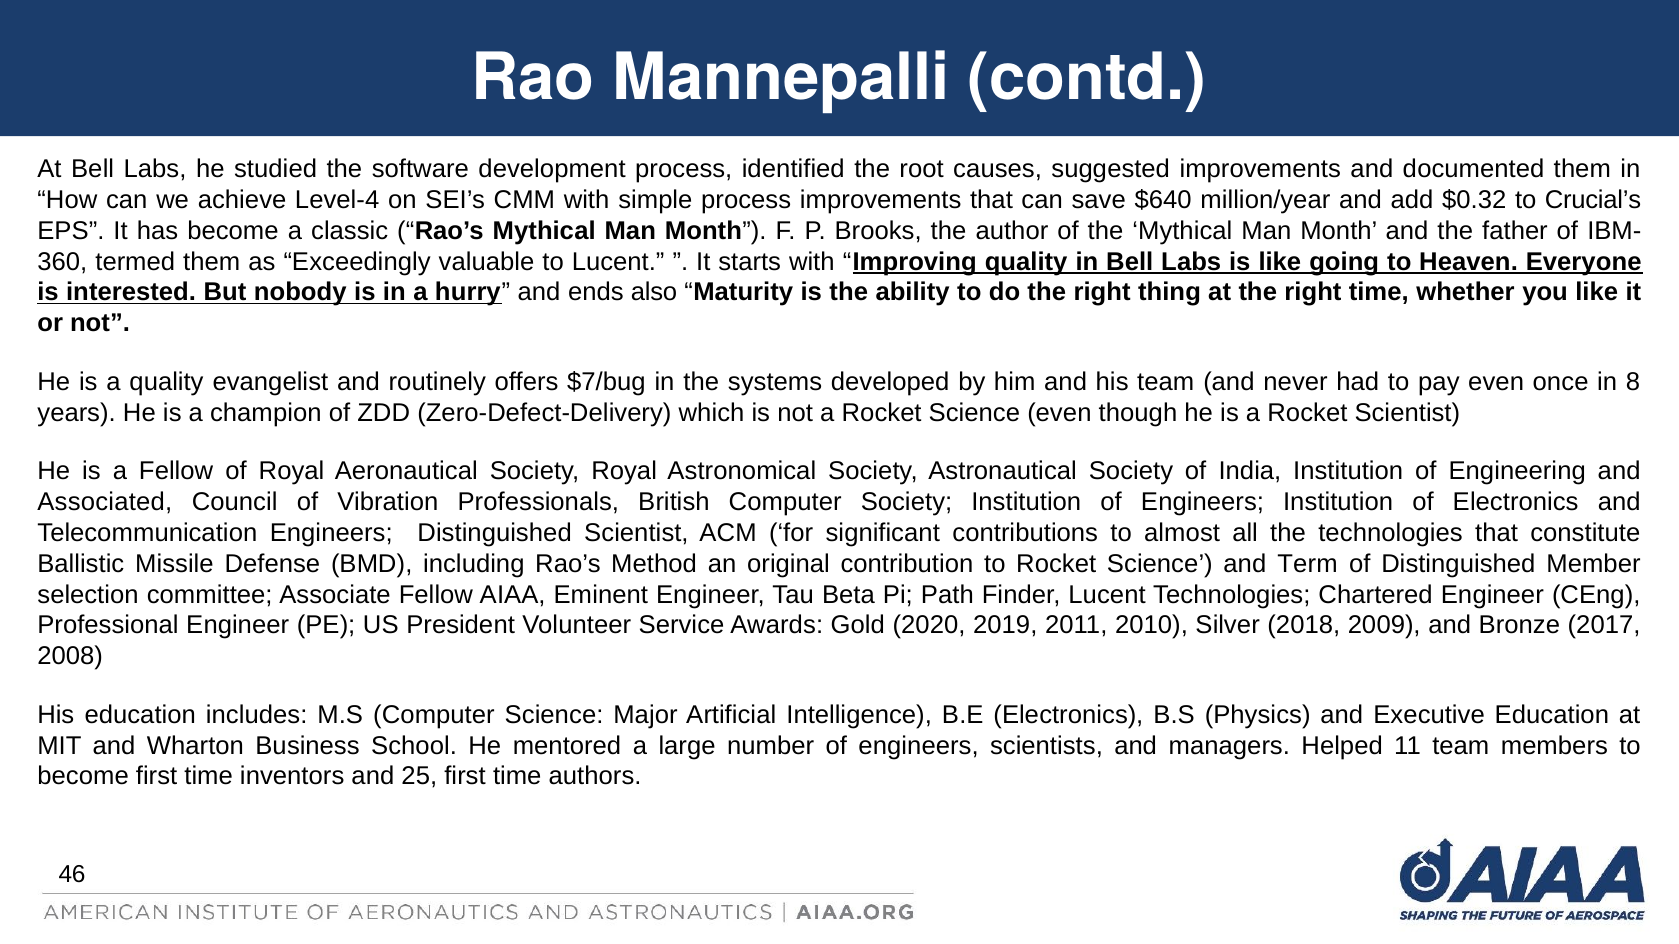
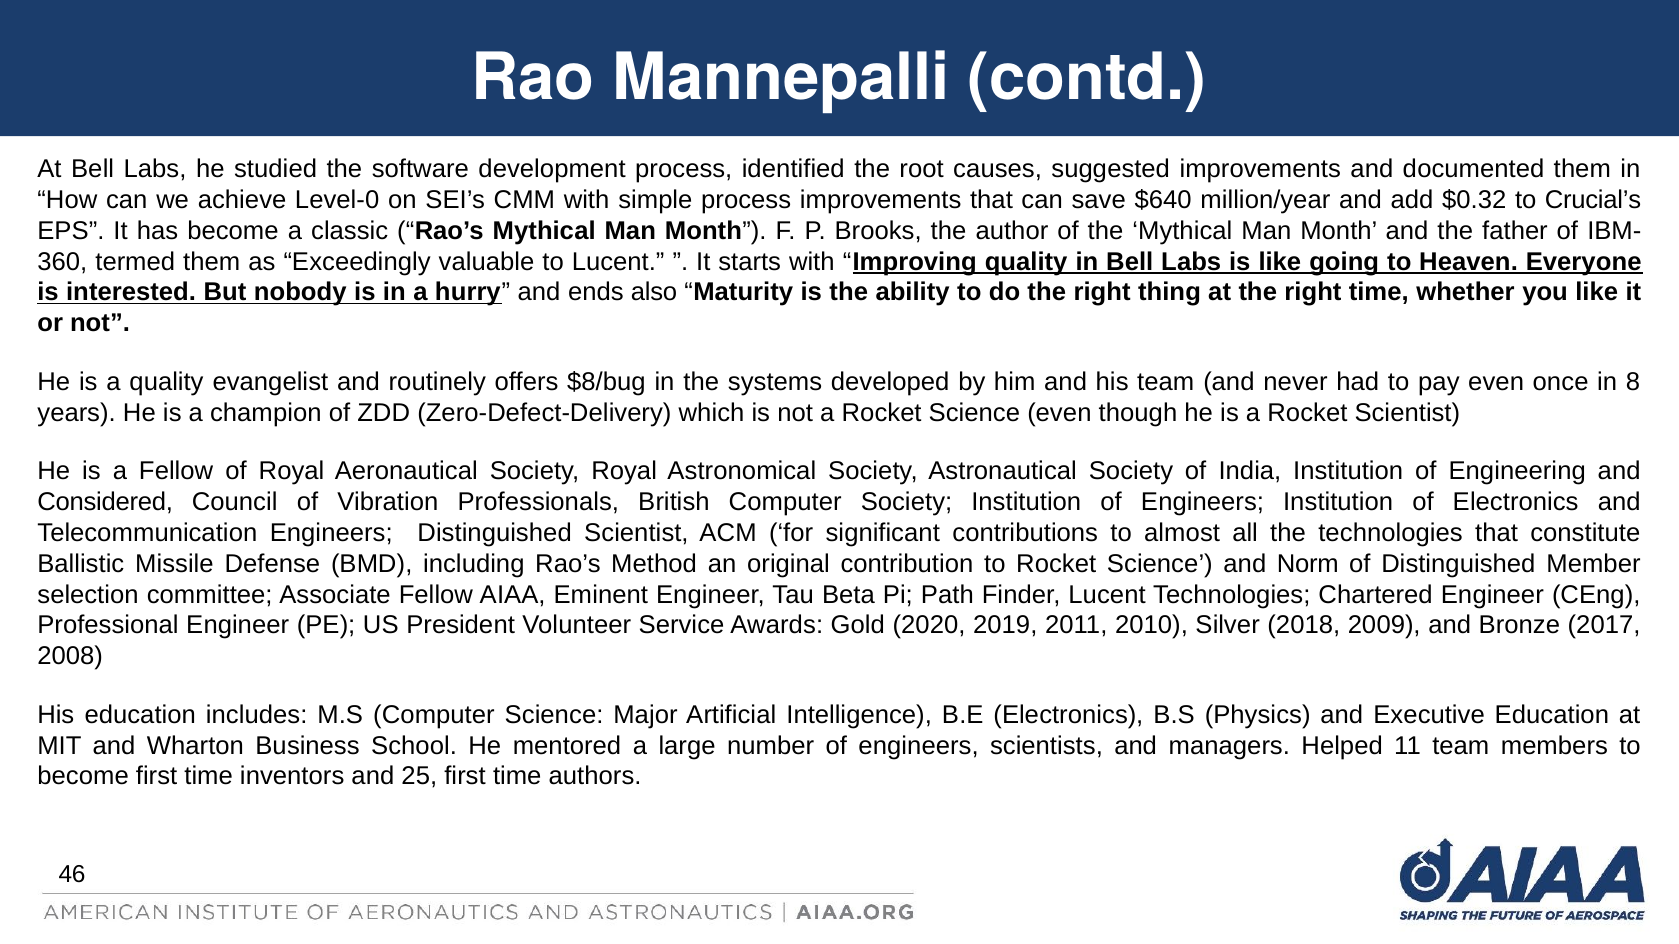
Level-4: Level-4 -> Level-0
$7/bug: $7/bug -> $8/bug
Associated: Associated -> Considered
Term: Term -> Norm
